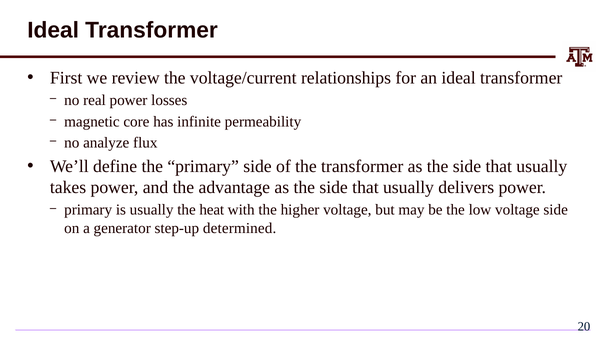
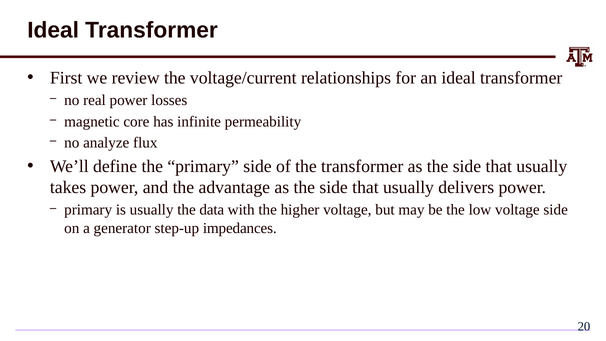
heat: heat -> data
determined: determined -> impedances
